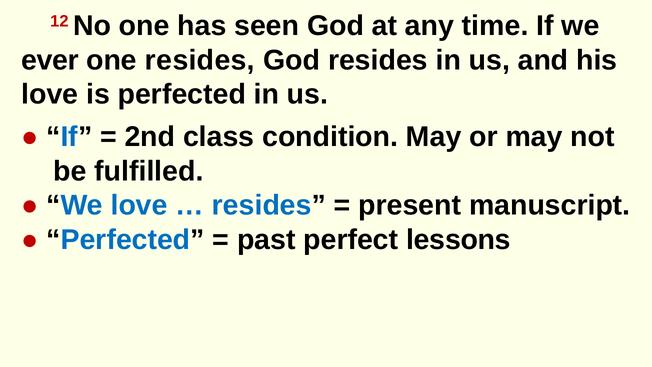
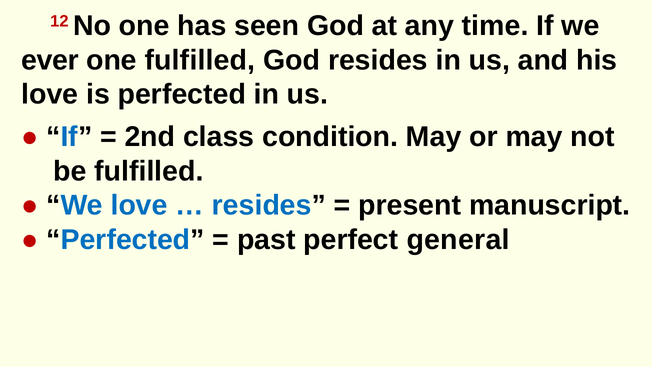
one resides: resides -> fulfilled
lessons: lessons -> general
